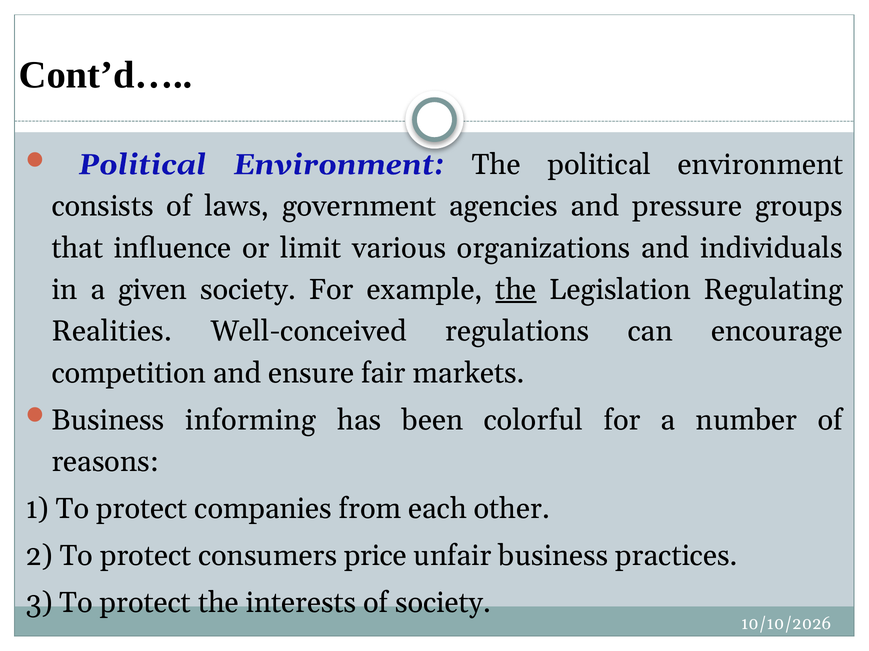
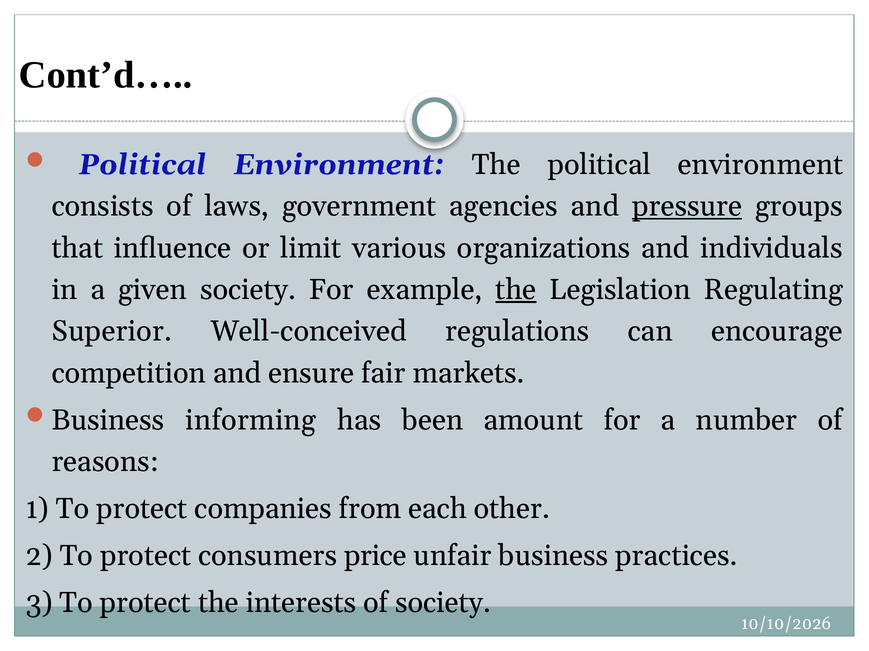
pressure underline: none -> present
Realities: Realities -> Superior
colorful: colorful -> amount
